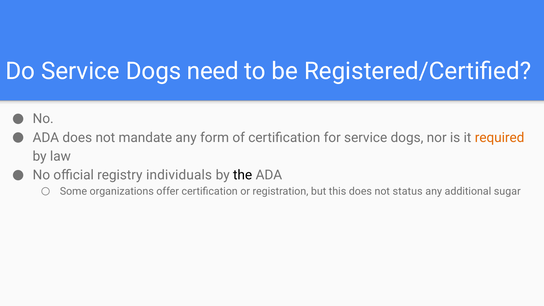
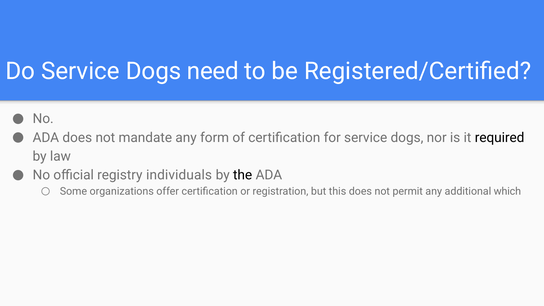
required colour: orange -> black
status: status -> permit
sugar: sugar -> which
